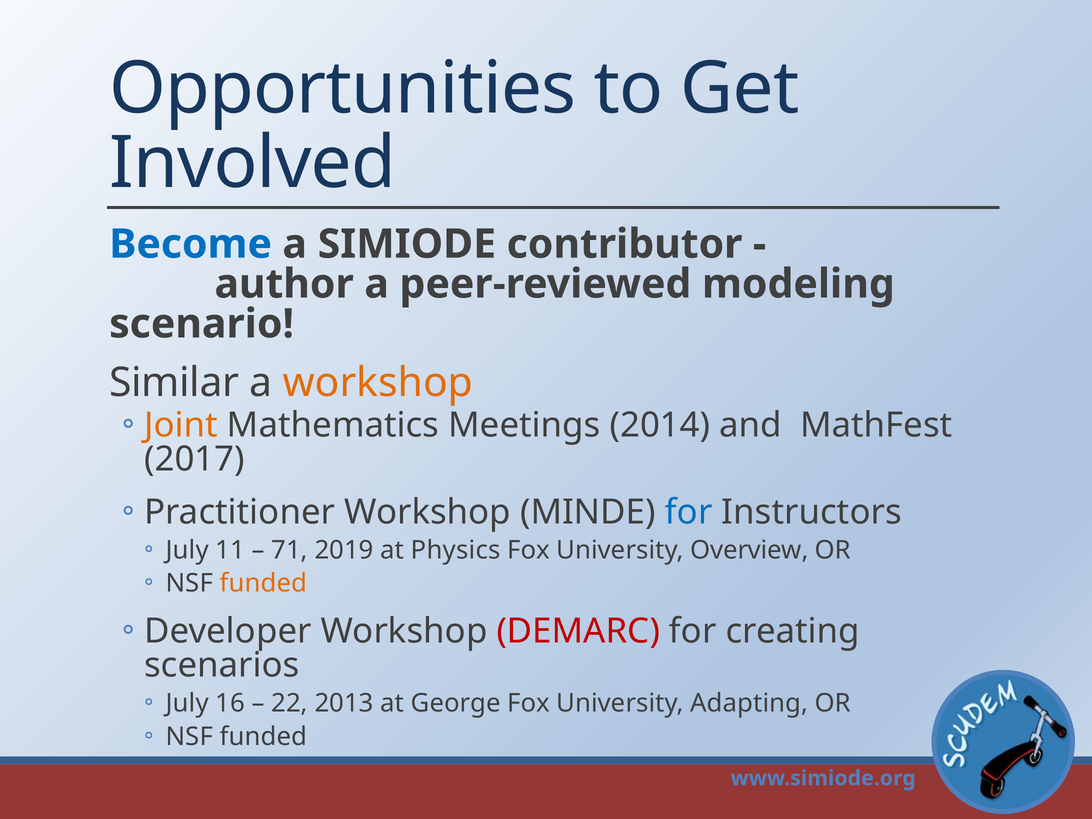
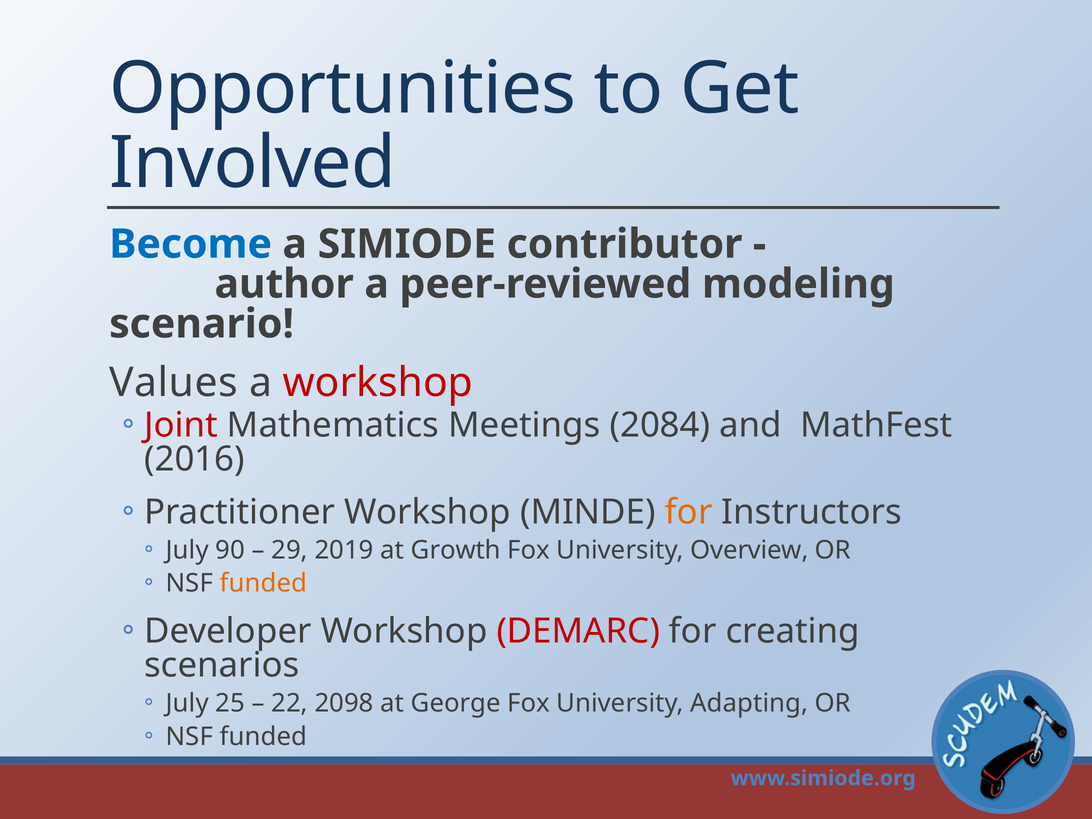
Similar: Similar -> Values
workshop at (378, 383) colour: orange -> red
Joint colour: orange -> red
2014: 2014 -> 2084
2017: 2017 -> 2016
for at (689, 512) colour: blue -> orange
11: 11 -> 90
71: 71 -> 29
Physics: Physics -> Growth
16: 16 -> 25
2013: 2013 -> 2098
